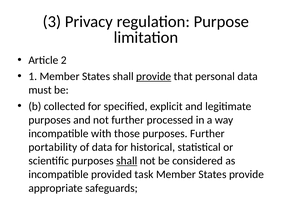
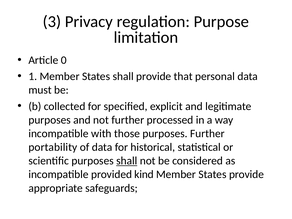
2: 2 -> 0
provide at (154, 76) underline: present -> none
task: task -> kind
